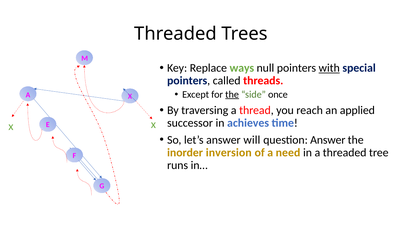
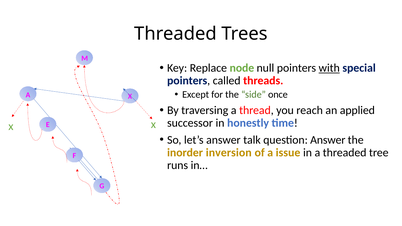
ways: ways -> node
the at (232, 94) underline: present -> none
achieves: achieves -> honestly
will: will -> talk
need: need -> issue
